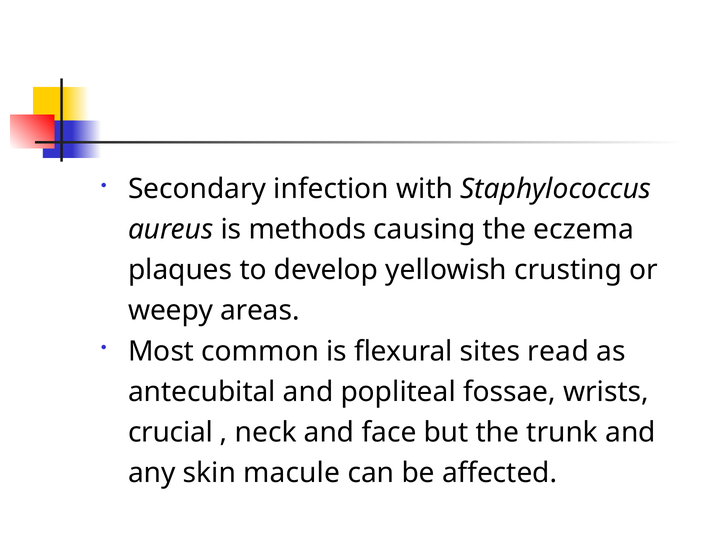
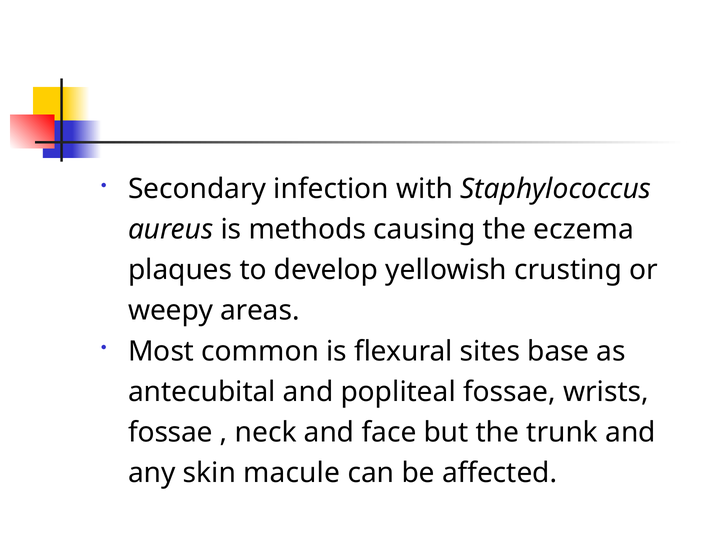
read: read -> base
crucial at (171, 432): crucial -> fossae
